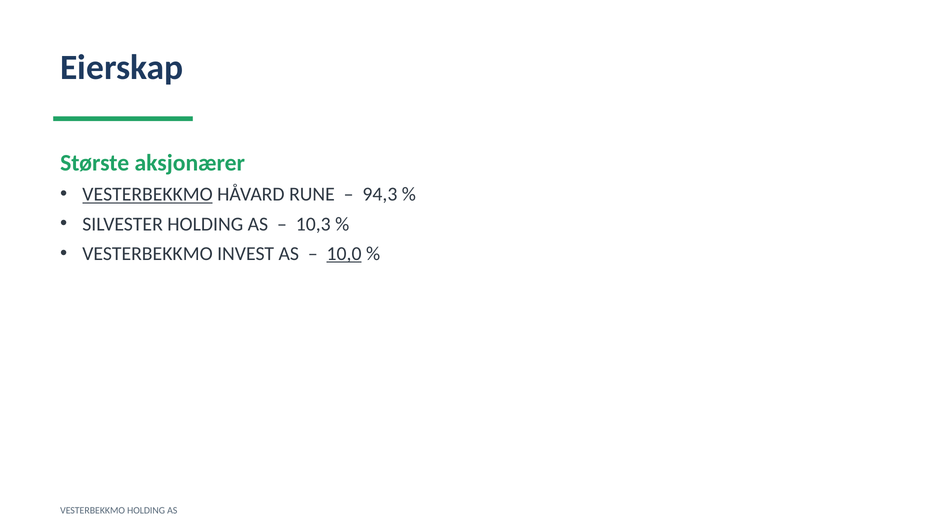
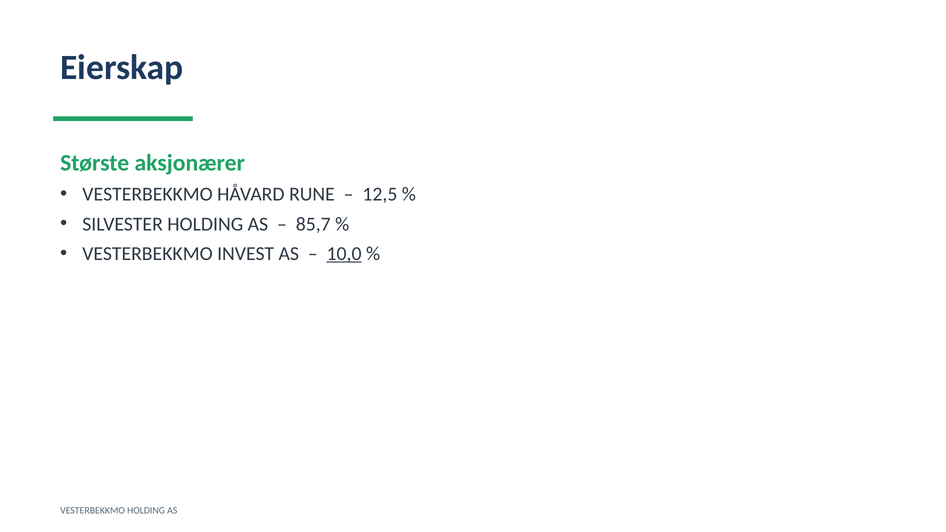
VESTERBEKKMO at (148, 195) underline: present -> none
94,3: 94,3 -> 12,5
10,3: 10,3 -> 85,7
